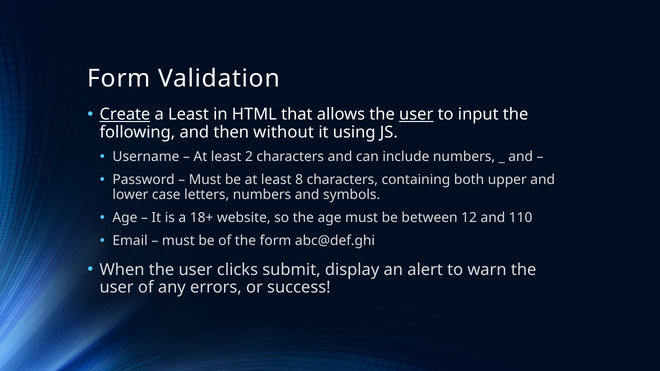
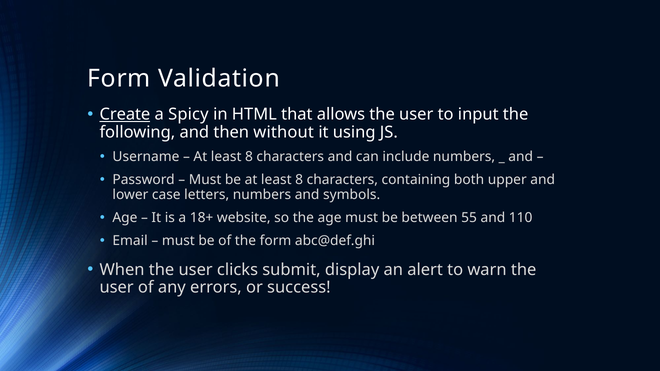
a Least: Least -> Spicy
user at (416, 114) underline: present -> none
2 at (249, 157): 2 -> 8
12: 12 -> 55
